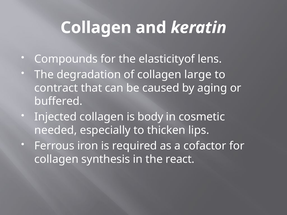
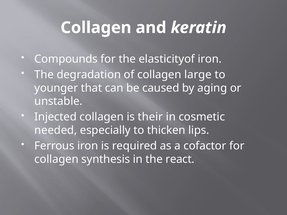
elasticityof lens: lens -> iron
contract: contract -> younger
buffered: buffered -> unstable
body: body -> their
